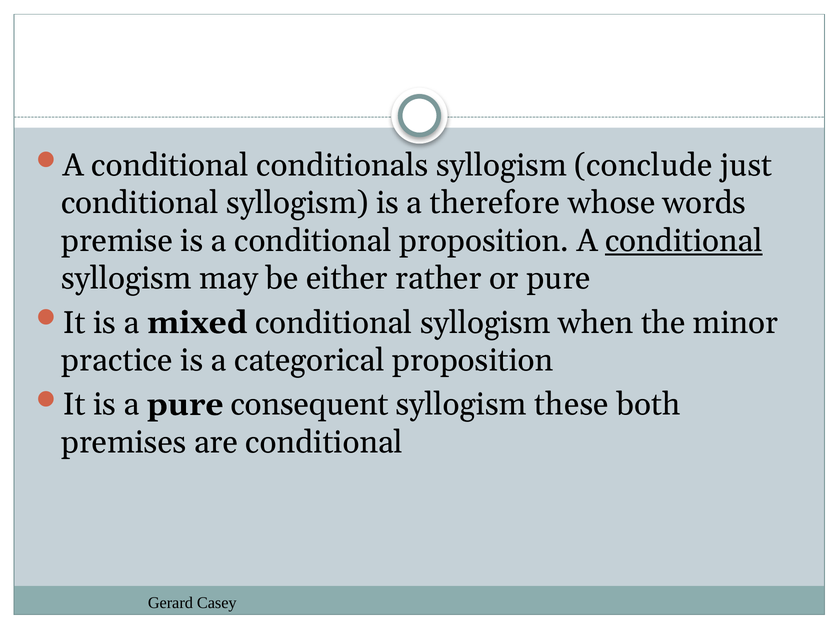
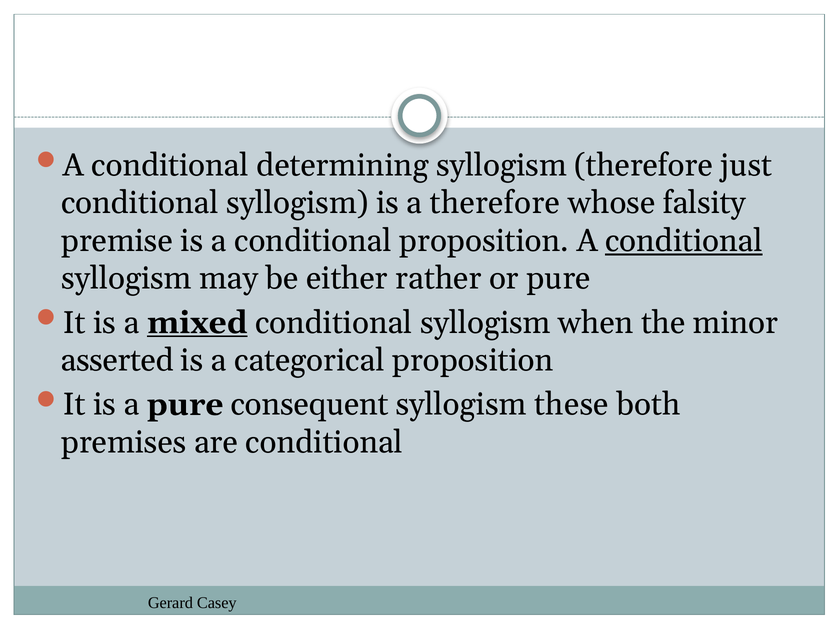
conditionals: conditionals -> determining
syllogism conclude: conclude -> therefore
words: words -> falsity
mixed underline: none -> present
practice: practice -> asserted
